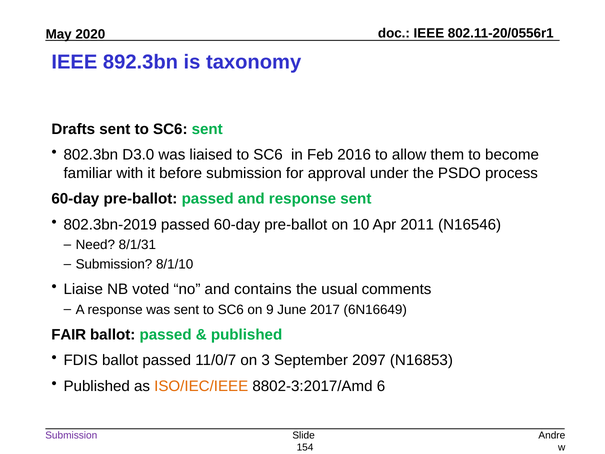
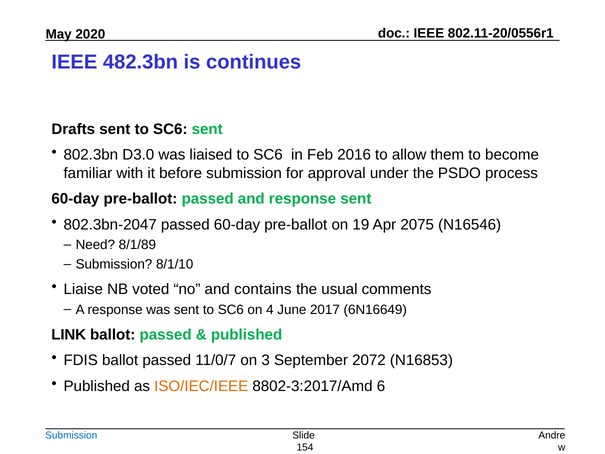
892.3bn: 892.3bn -> 482.3bn
taxonomy: taxonomy -> continues
802.3bn-2019: 802.3bn-2019 -> 802.3bn-2047
10: 10 -> 19
2011: 2011 -> 2075
8/1/31: 8/1/31 -> 8/1/89
9: 9 -> 4
FAIR: FAIR -> LINK
2097: 2097 -> 2072
Submission at (71, 435) colour: purple -> blue
